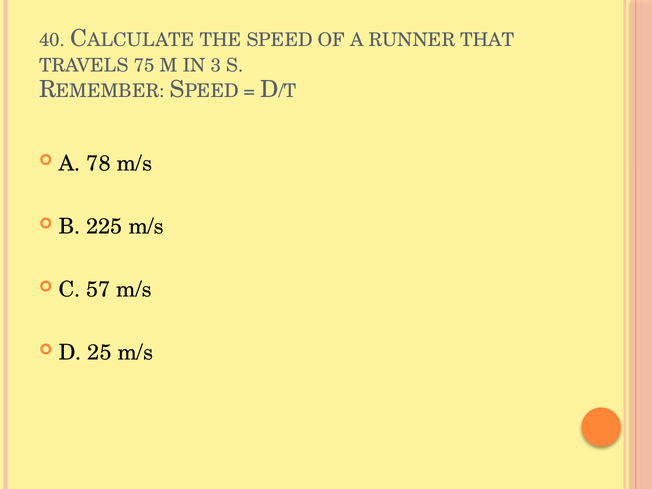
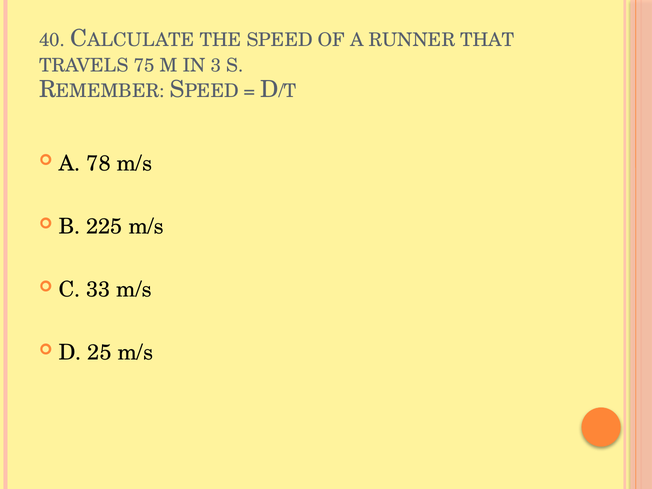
57: 57 -> 33
